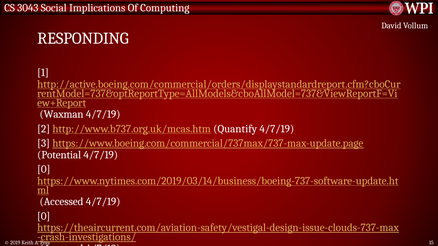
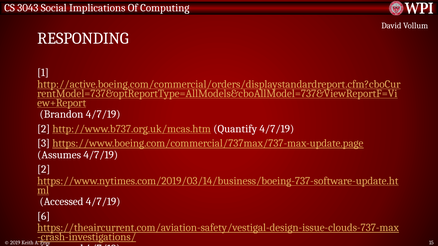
Waxman: Waxman -> Brandon
Potential: Potential -> Assumes
0 at (44, 170): 0 -> 2
0 at (44, 216): 0 -> 6
